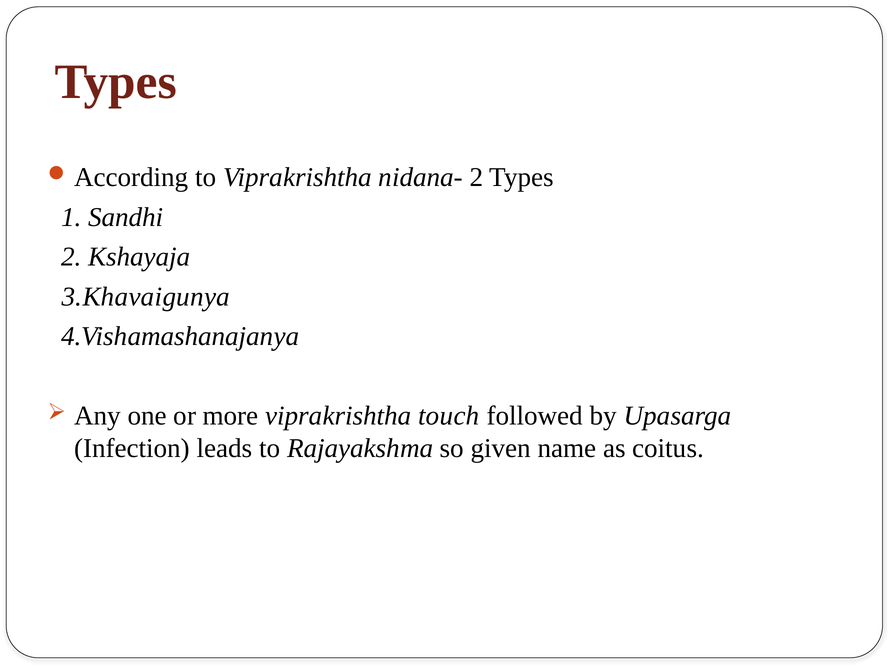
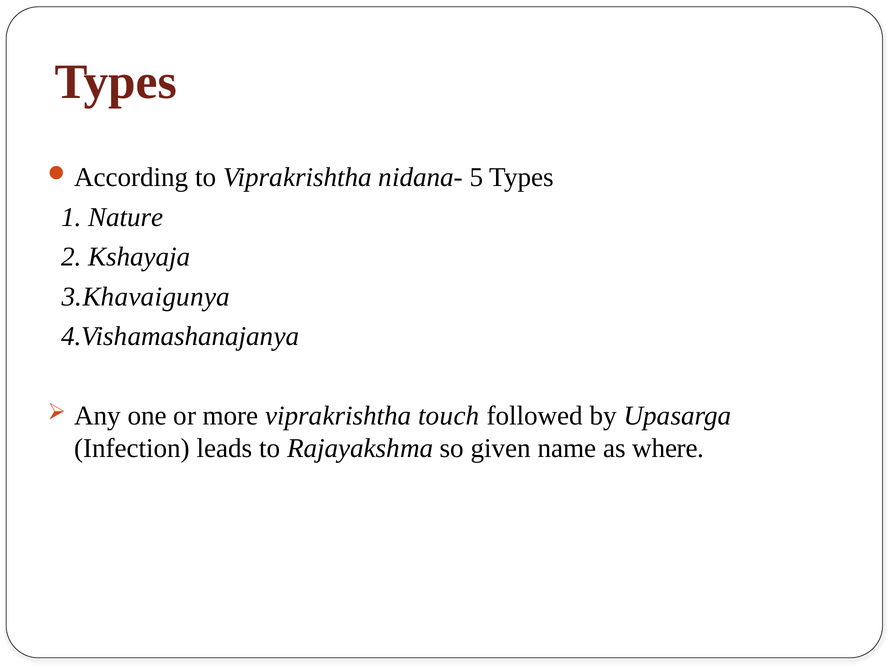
nidana- 2: 2 -> 5
Sandhi: Sandhi -> Nature
coitus: coitus -> where
